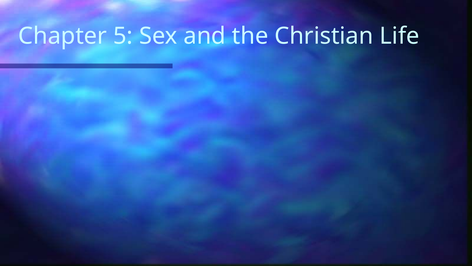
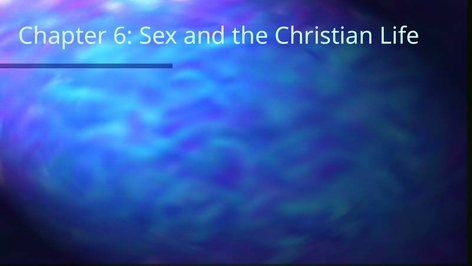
5: 5 -> 6
